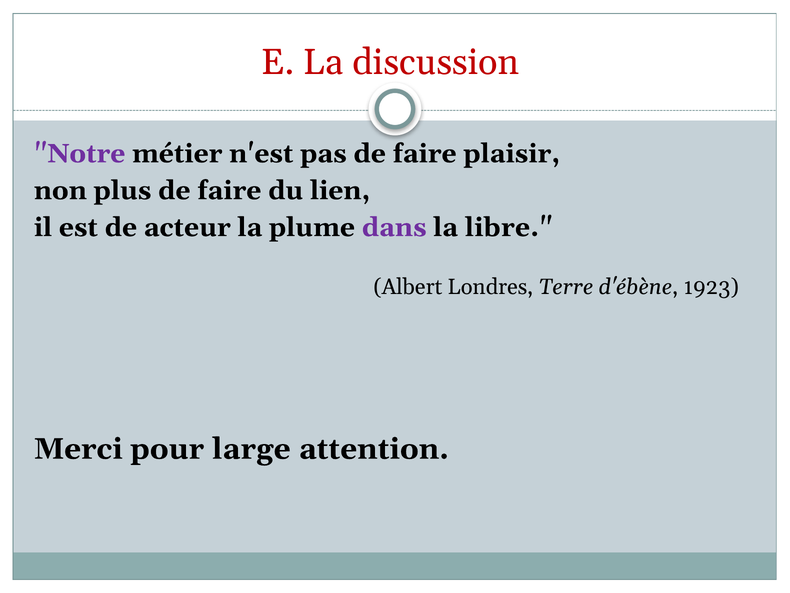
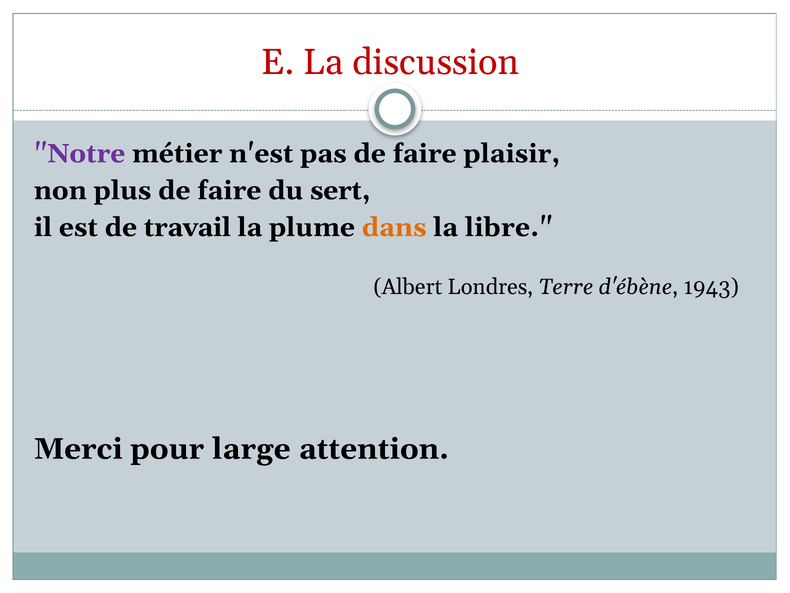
lien: lien -> sert
acteur: acteur -> travail
dans colour: purple -> orange
1923: 1923 -> 1943
